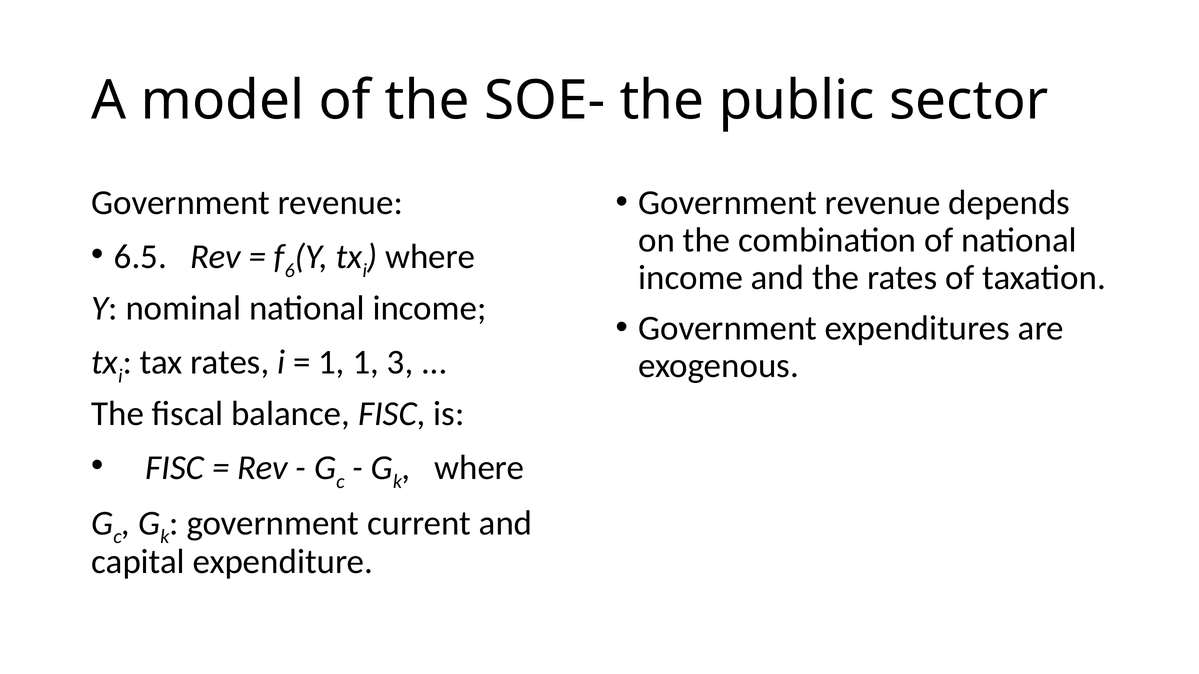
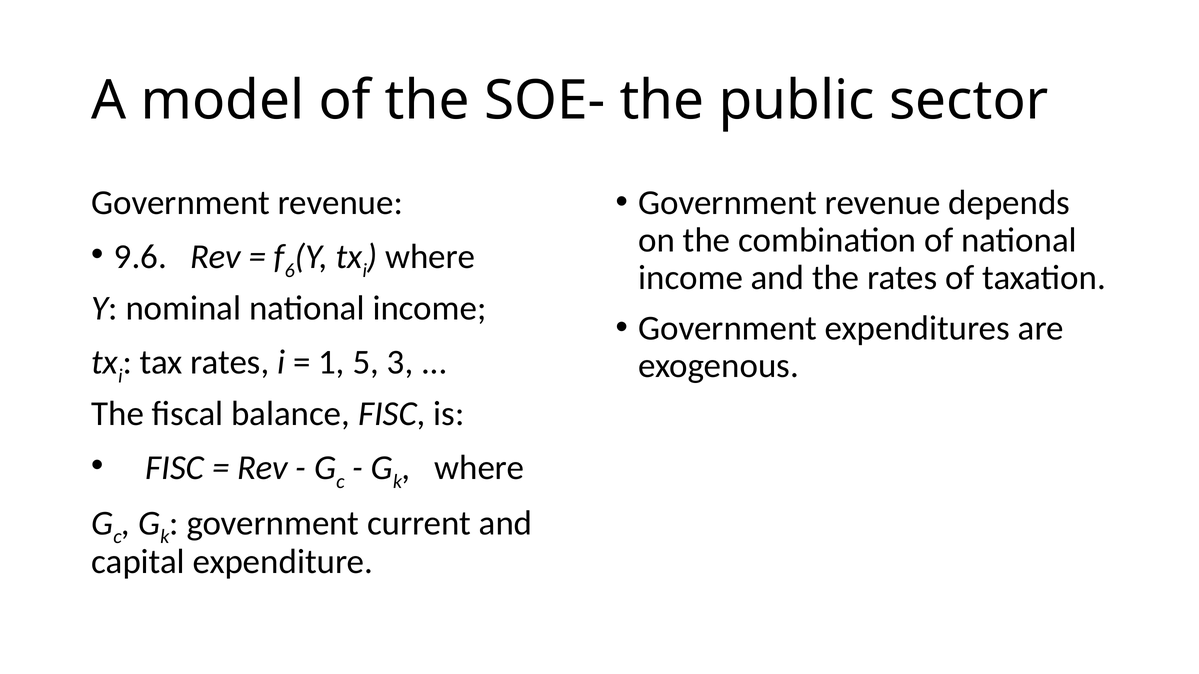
6.5: 6.5 -> 9.6
1 1: 1 -> 5
